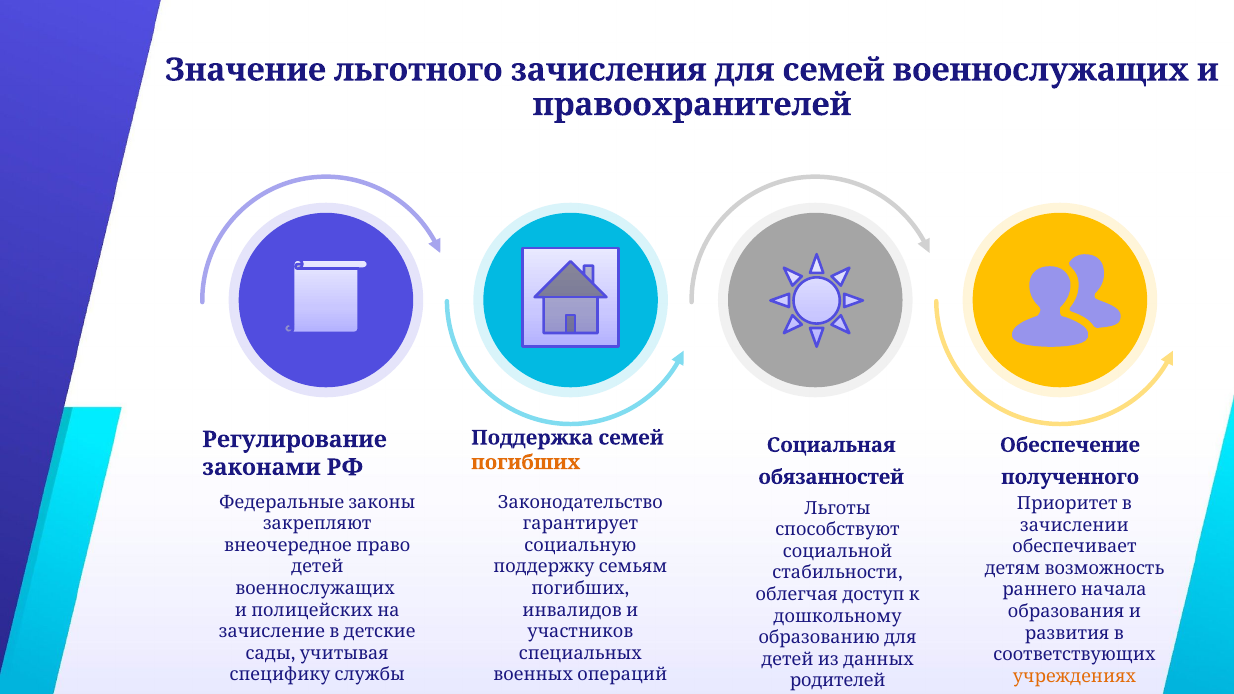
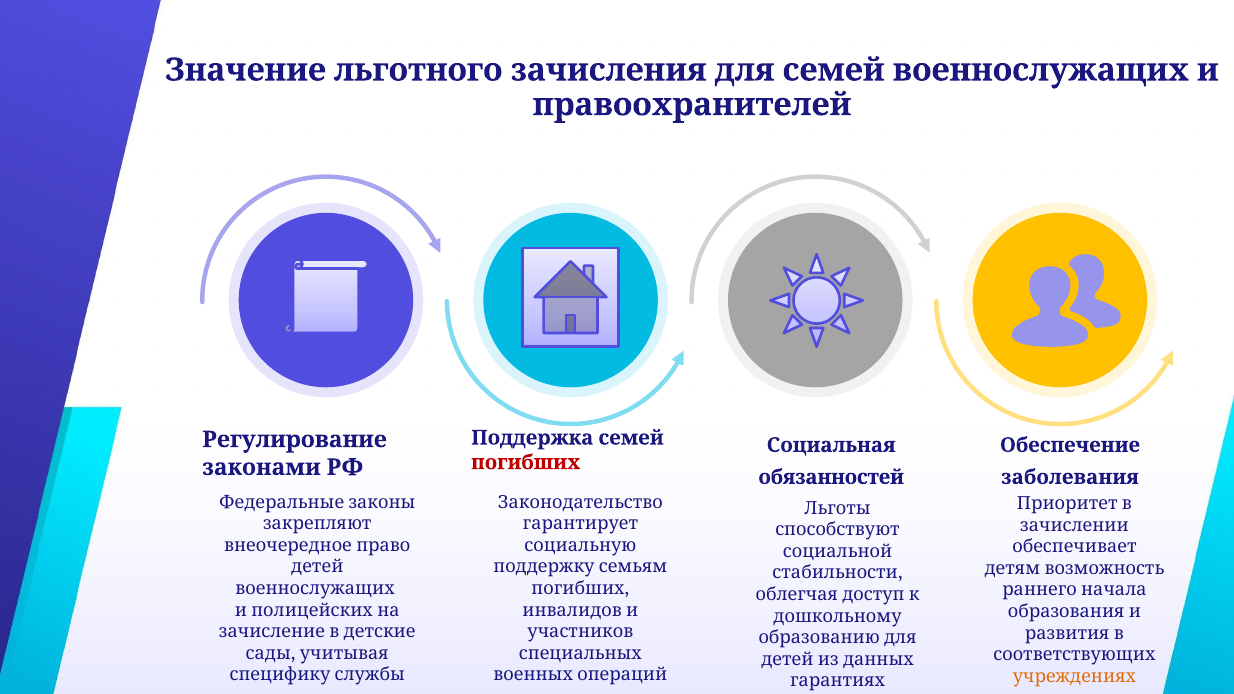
погибших at (526, 462) colour: orange -> red
полученного: полученного -> заболевания
родителей: родителей -> гарантиях
